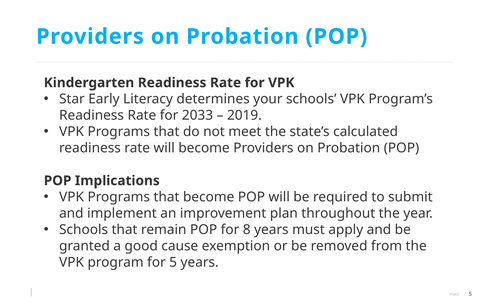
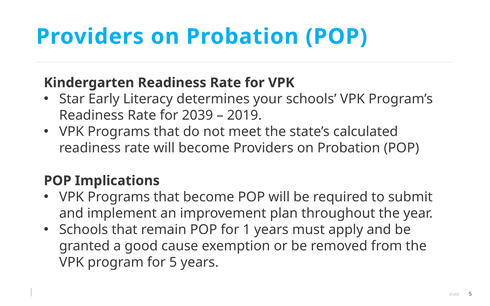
2033: 2033 -> 2039
8: 8 -> 1
